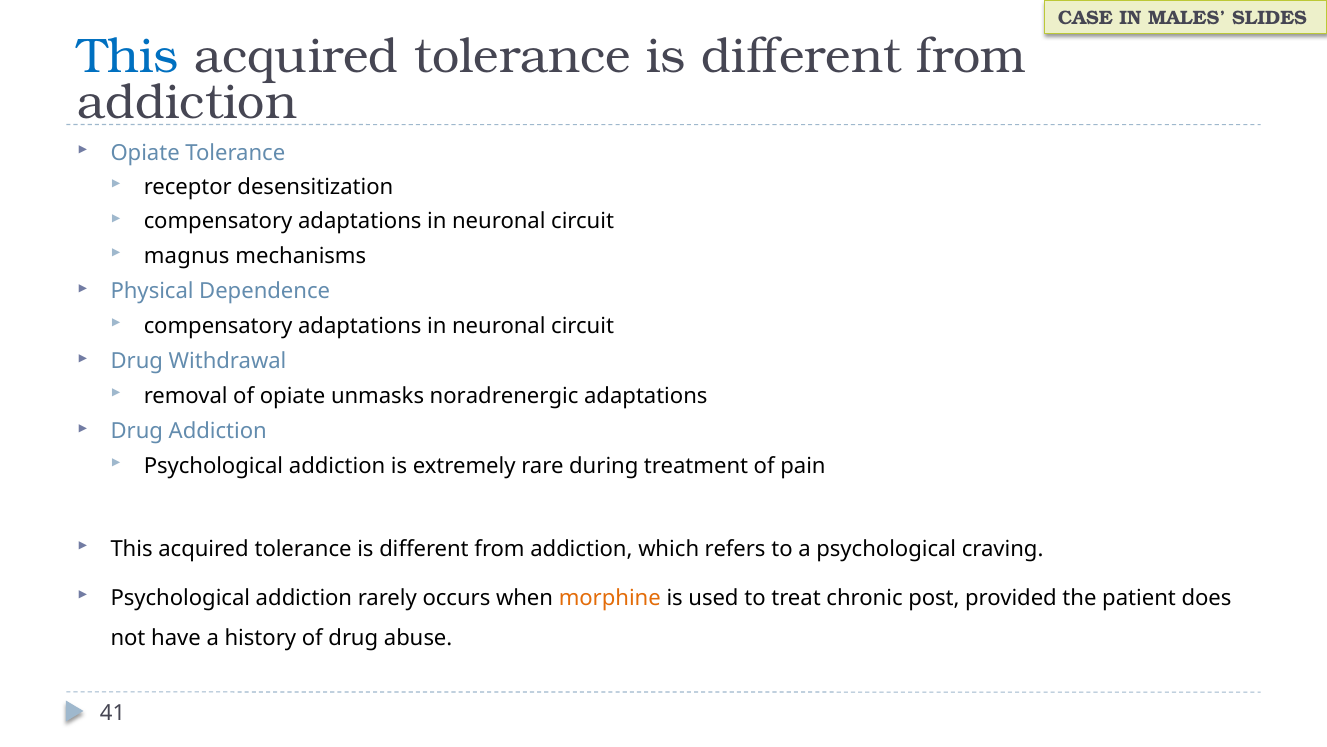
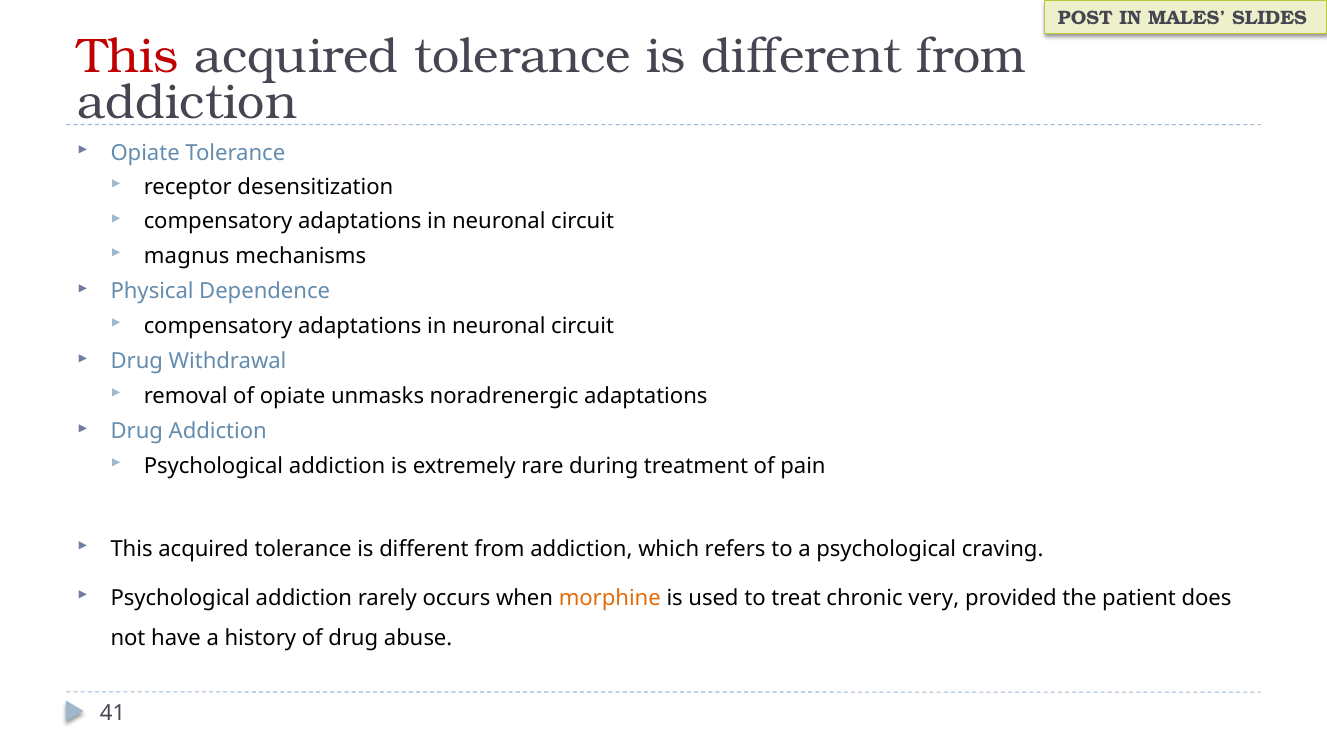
CASE: CASE -> POST
This at (128, 56) colour: blue -> red
post: post -> very
